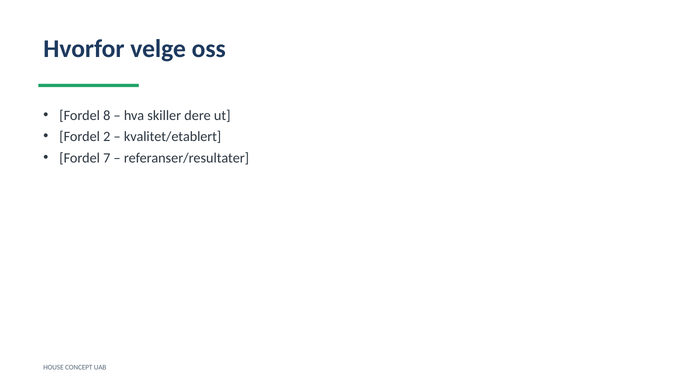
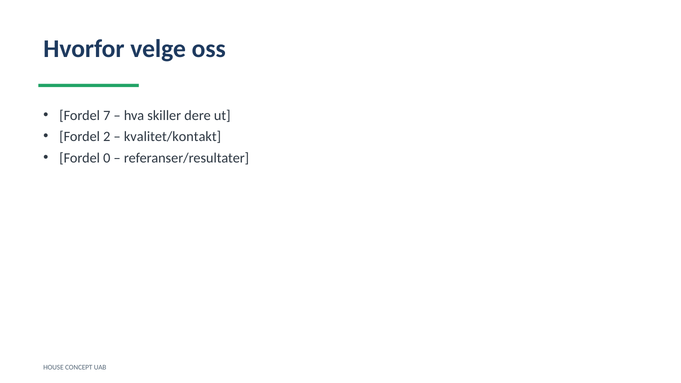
8: 8 -> 7
kvalitet/etablert: kvalitet/etablert -> kvalitet/kontakt
7: 7 -> 0
